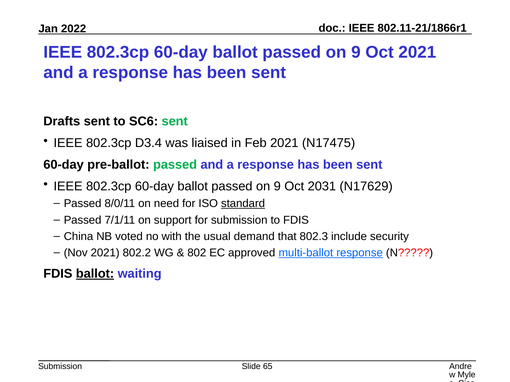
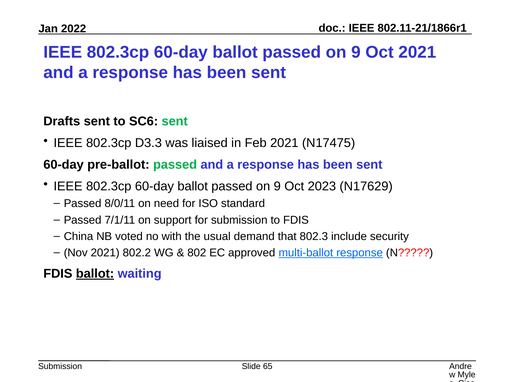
D3.4: D3.4 -> D3.3
2031: 2031 -> 2023
standard underline: present -> none
